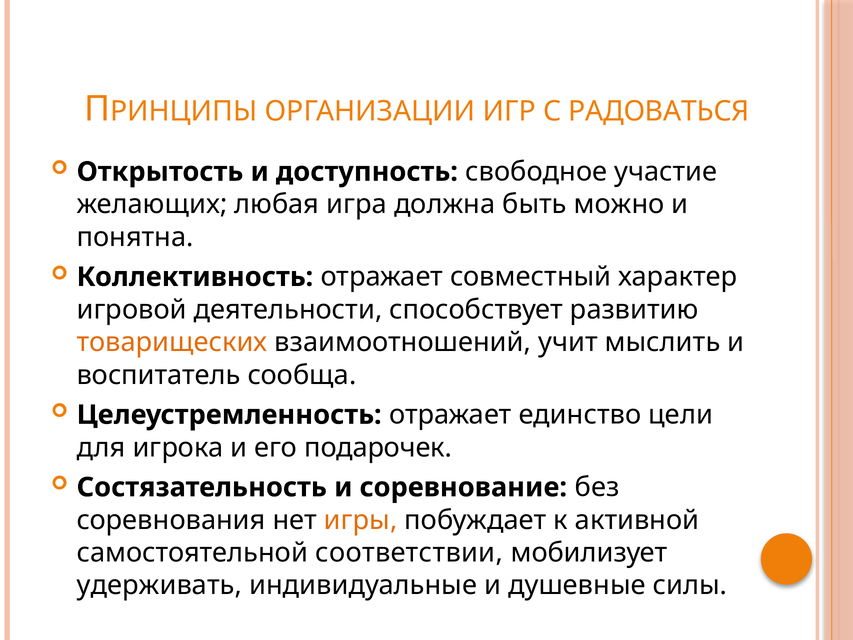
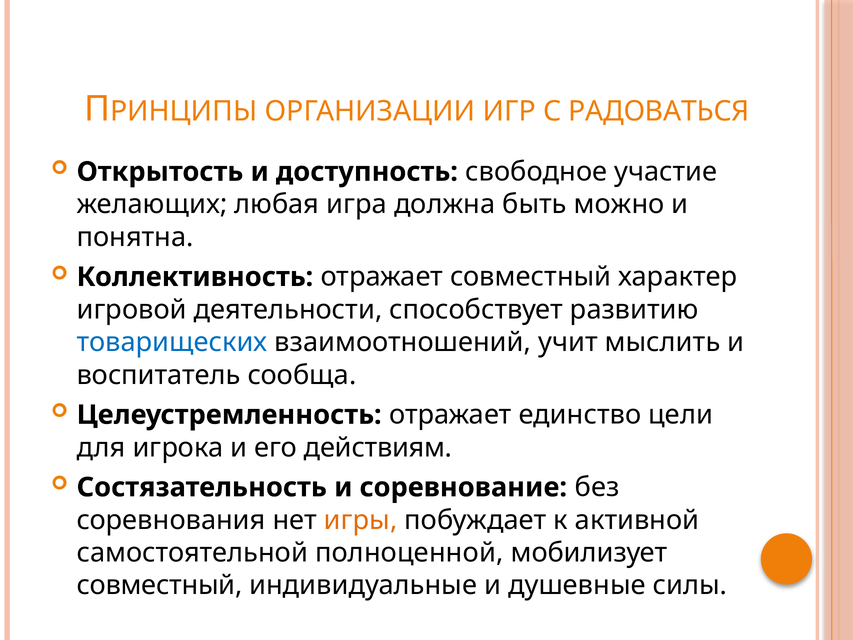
товарищеских colour: orange -> blue
подарочек: подарочек -> действиям
соответствии: соответствии -> полноценной
удерживать at (159, 585): удерживать -> совместный
